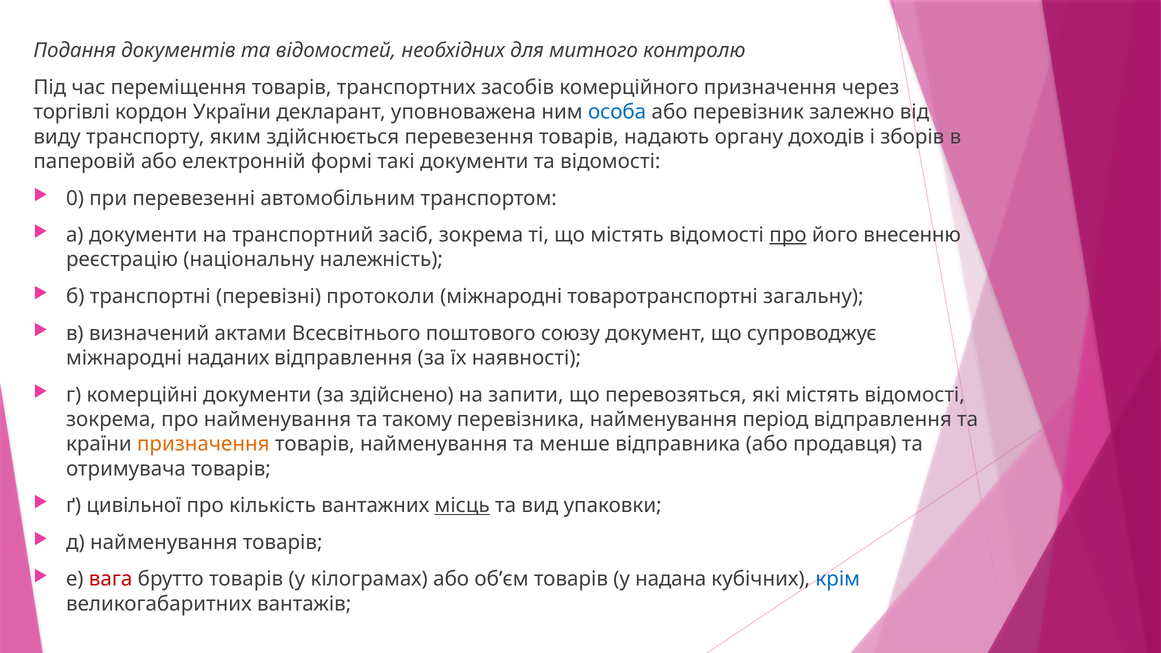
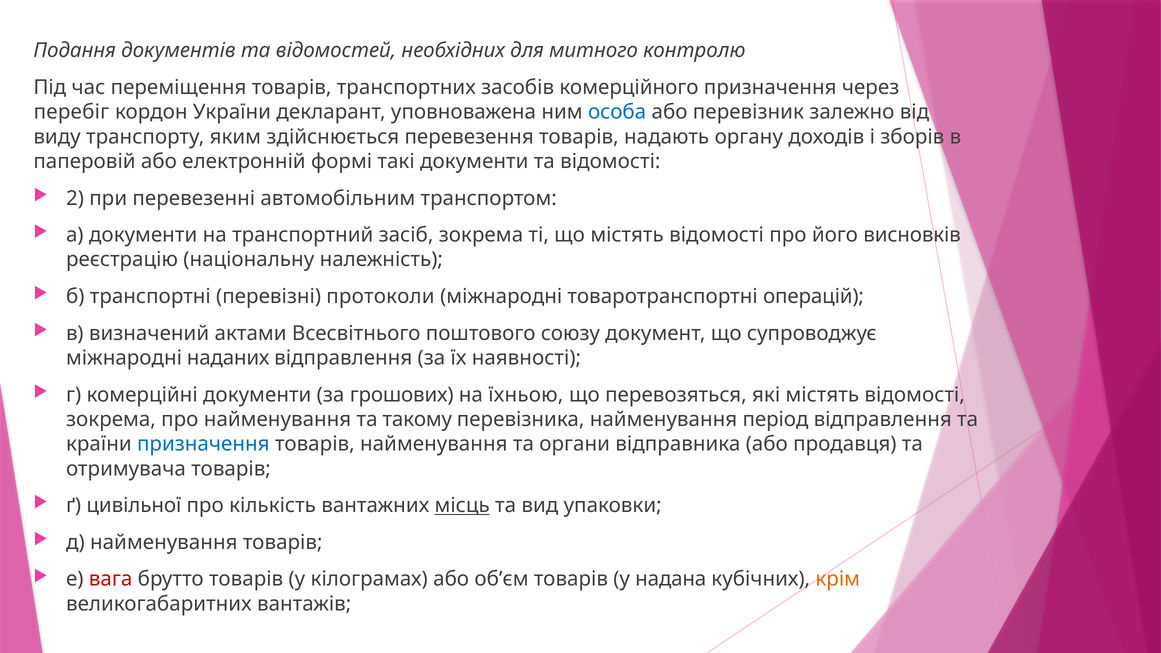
торгівлі: торгівлі -> перебіг
0: 0 -> 2
про at (788, 235) underline: present -> none
внесенню: внесенню -> висновків
загальну: загальну -> операцій
здійснено: здійснено -> грошових
запити: запити -> їхньою
призначення at (203, 444) colour: orange -> blue
менше: менше -> органи
крім colour: blue -> orange
